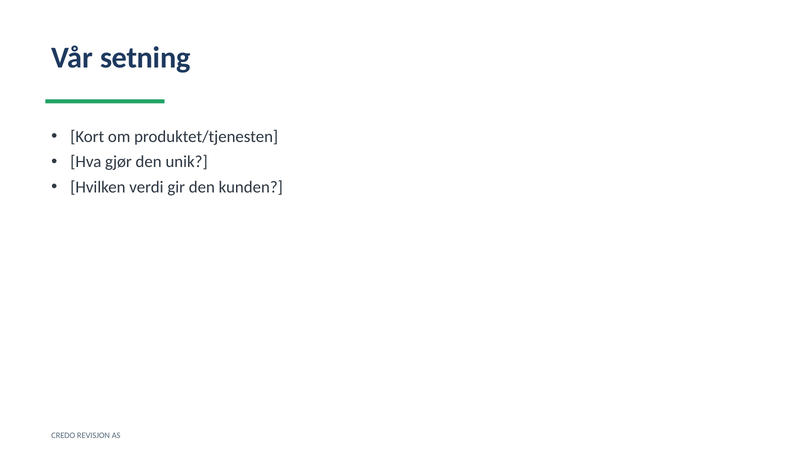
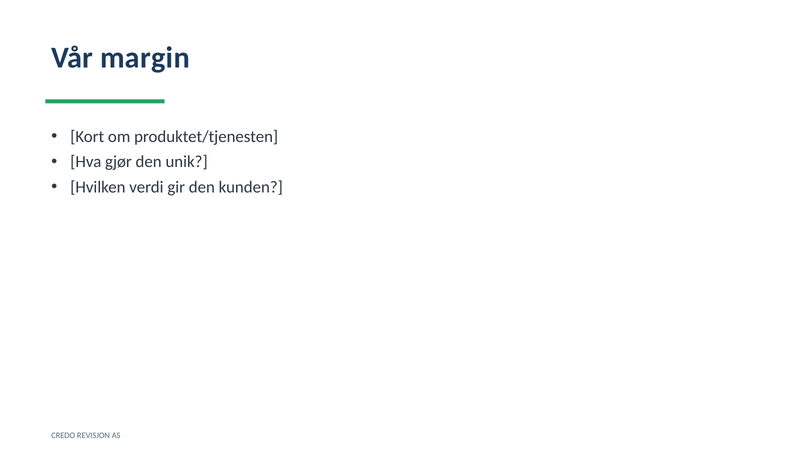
setning: setning -> margin
